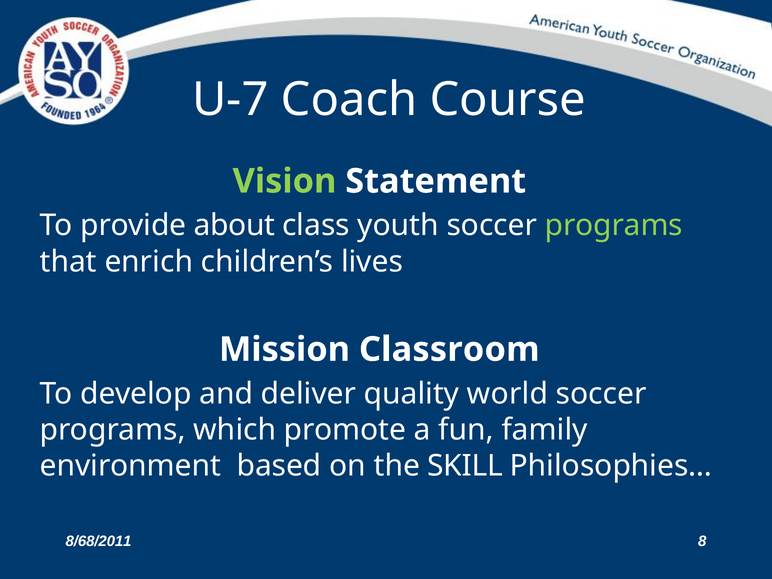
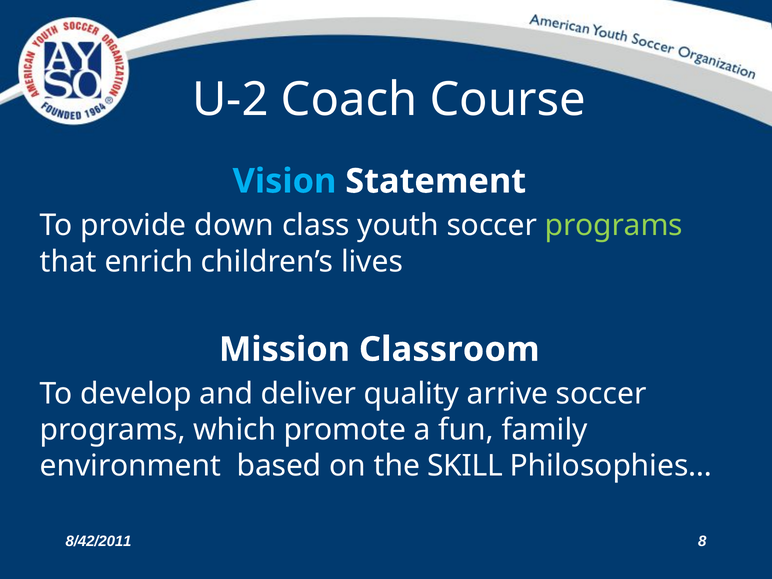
U-7: U-7 -> U-2
Vision colour: light green -> light blue
about: about -> down
world: world -> arrive
8/68/2011: 8/68/2011 -> 8/42/2011
